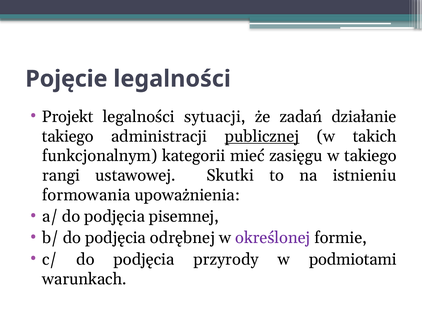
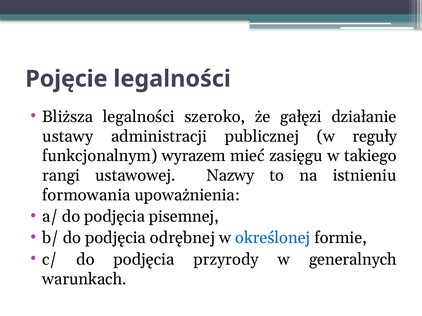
Projekt: Projekt -> Bliższa
sytuacji: sytuacji -> szeroko
zadań: zadań -> gałęzi
takiego at (68, 137): takiego -> ustawy
publicznej underline: present -> none
takich: takich -> reguły
kategorii: kategorii -> wyrazem
Skutki: Skutki -> Nazwy
określonej colour: purple -> blue
podmiotami: podmiotami -> generalnych
